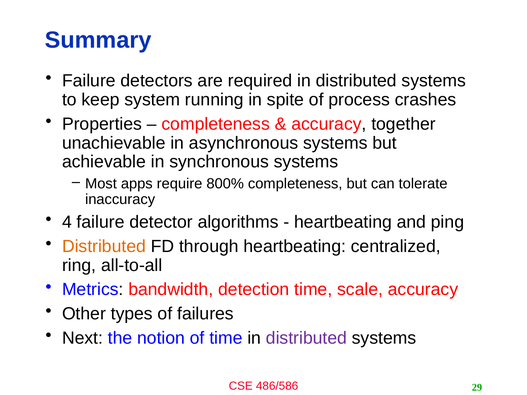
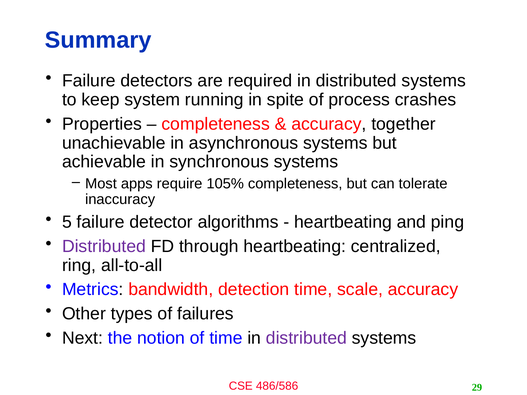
800%: 800% -> 105%
4: 4 -> 5
Distributed at (104, 246) colour: orange -> purple
